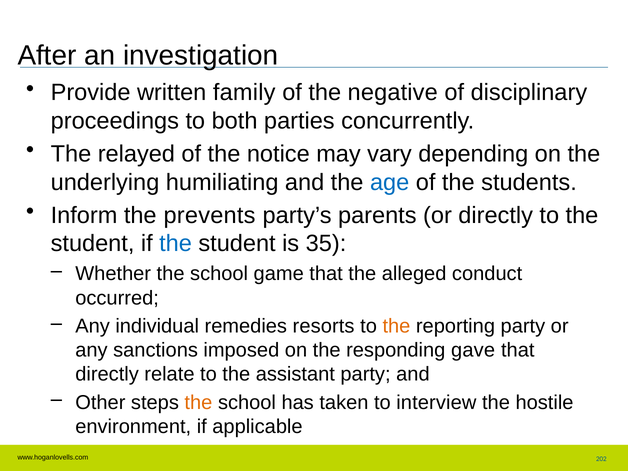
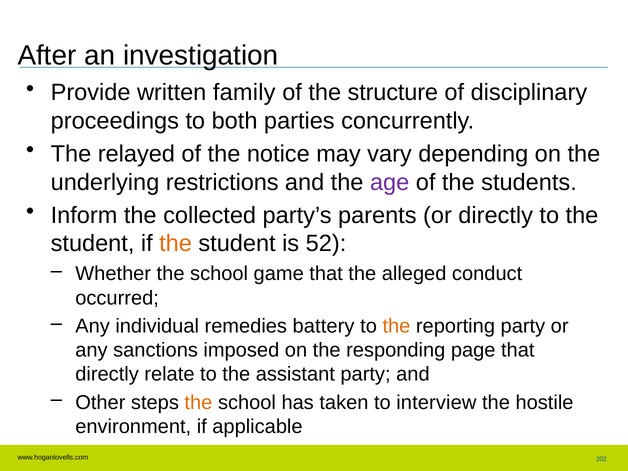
negative: negative -> structure
humiliating: humiliating -> restrictions
age colour: blue -> purple
prevents: prevents -> collected
the at (176, 244) colour: blue -> orange
35: 35 -> 52
resorts: resorts -> battery
gave: gave -> page
